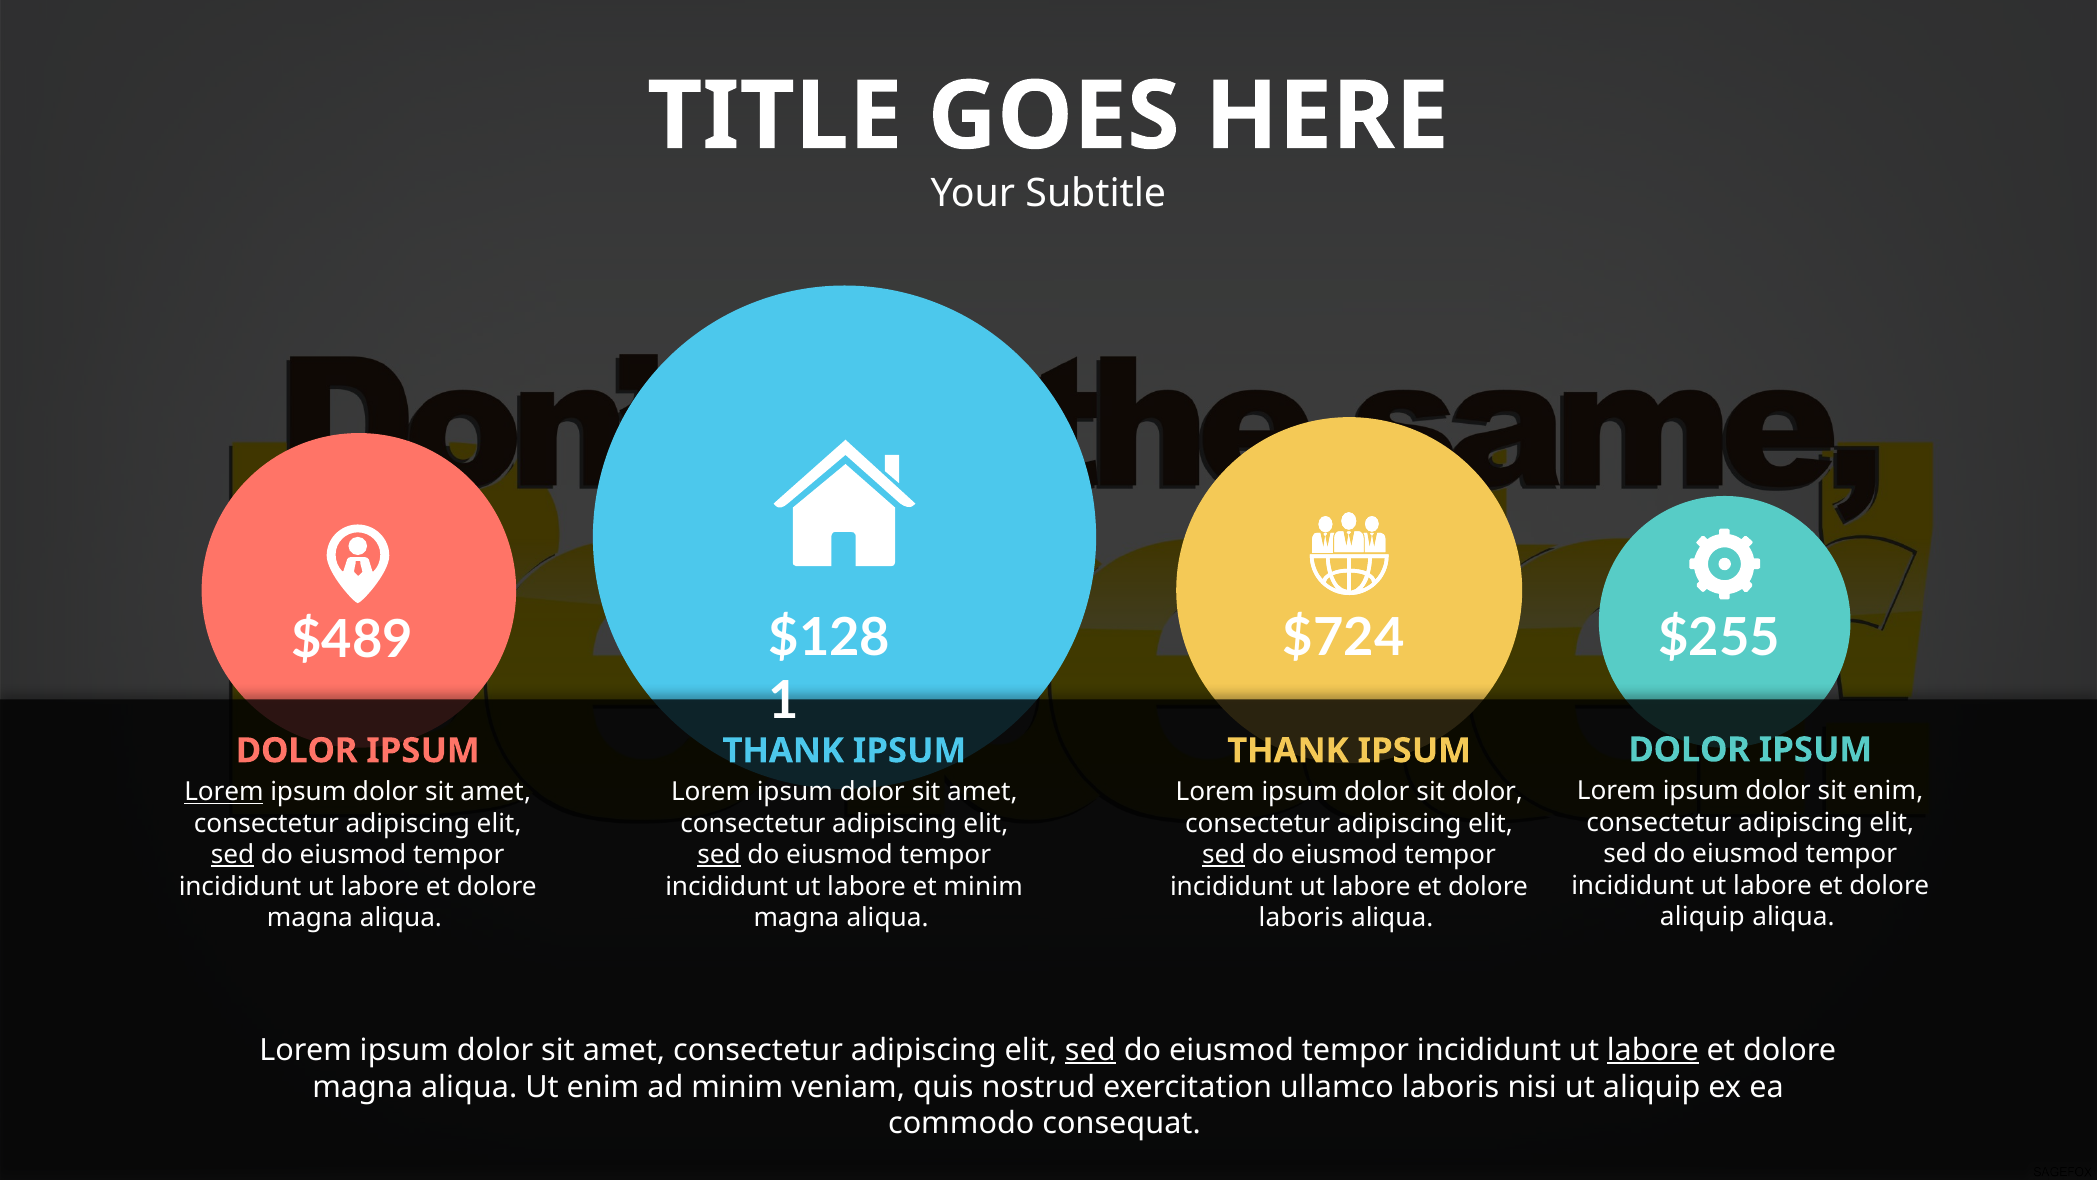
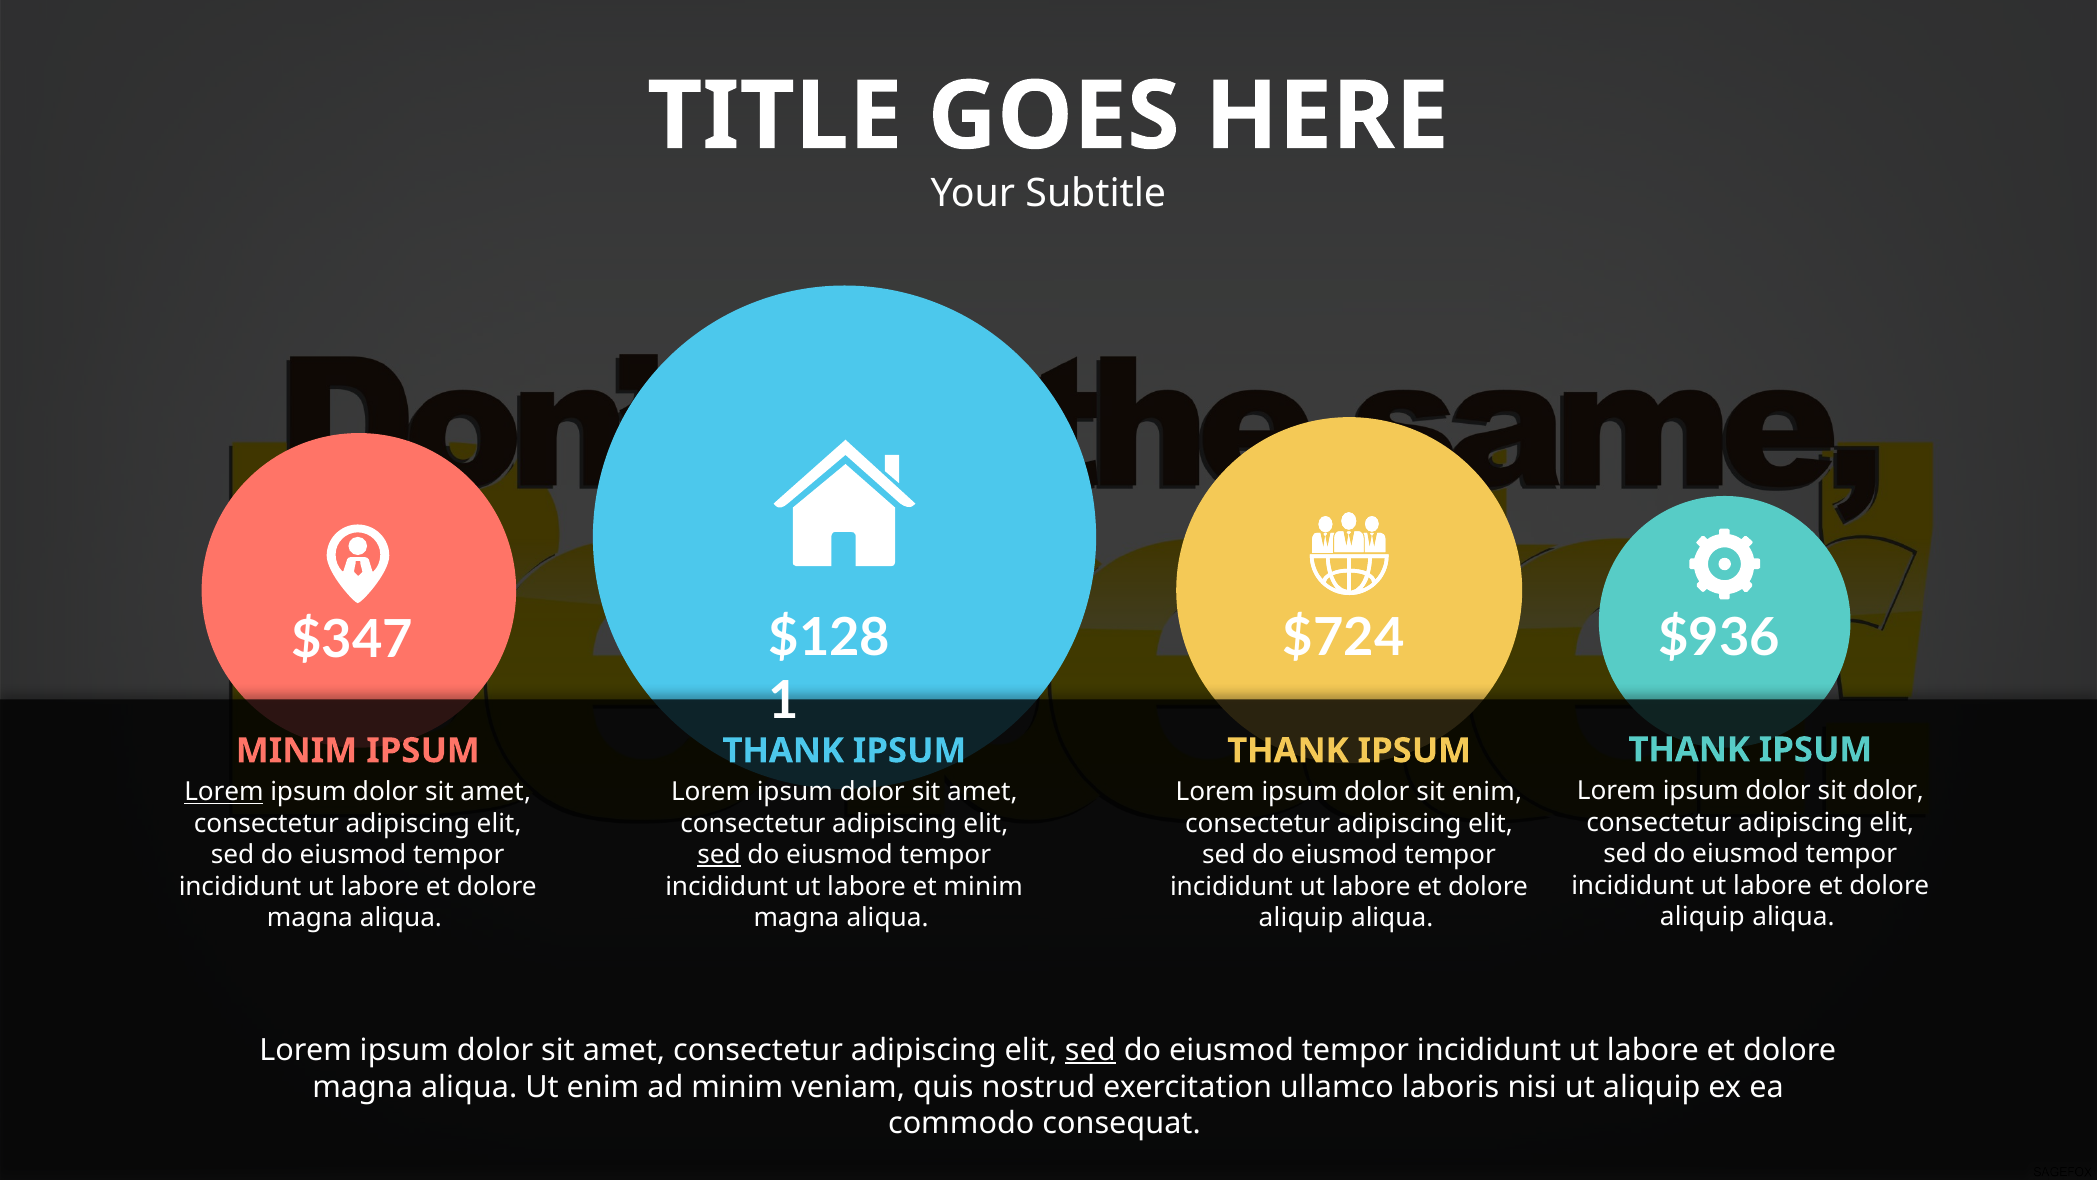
$255: $255 -> $936
$489: $489 -> $347
DOLOR at (1689, 750): DOLOR -> THANK
DOLOR at (297, 750): DOLOR -> MINIM
sit enim: enim -> dolor
sit dolor: dolor -> enim
sed at (233, 855) underline: present -> none
sed at (1224, 855) underline: present -> none
laboris at (1301, 918): laboris -> aliquip
labore at (1653, 1050) underline: present -> none
